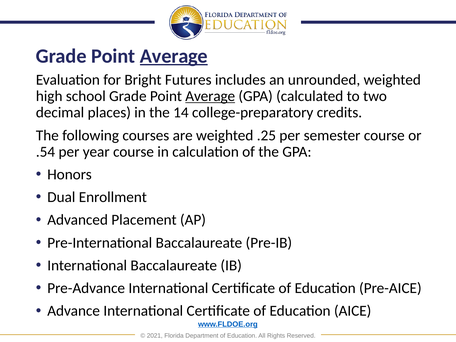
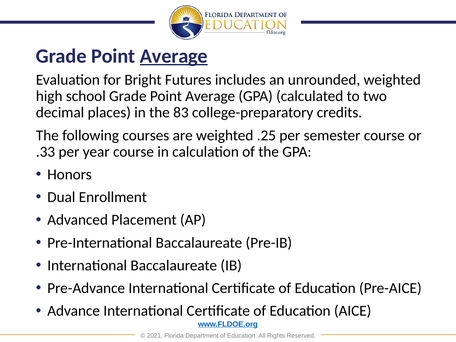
Average at (210, 96) underline: present -> none
14: 14 -> 83
.54: .54 -> .33
